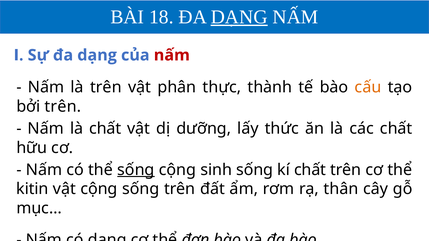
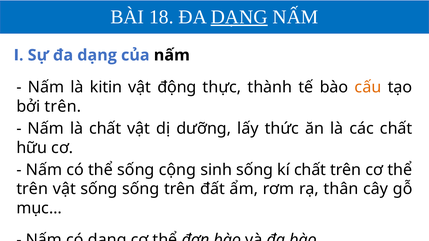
nấm at (172, 55) colour: red -> black
là trên: trên -> kitin
vật phân: phân -> động
sống at (136, 170) underline: present -> none
kitin at (32, 189): kitin -> trên
vật cộng: cộng -> sống
